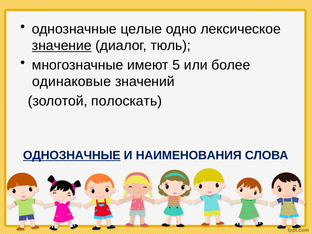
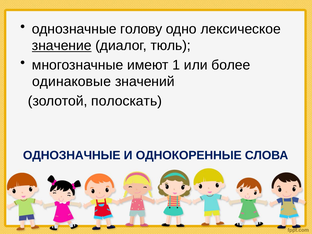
целые: целые -> голову
5: 5 -> 1
ОДНОЗНАЧНЫЕ at (72, 155) underline: present -> none
НАИМЕНОВАНИЯ: НАИМЕНОВАНИЯ -> ОДНОКОРЕННЫЕ
